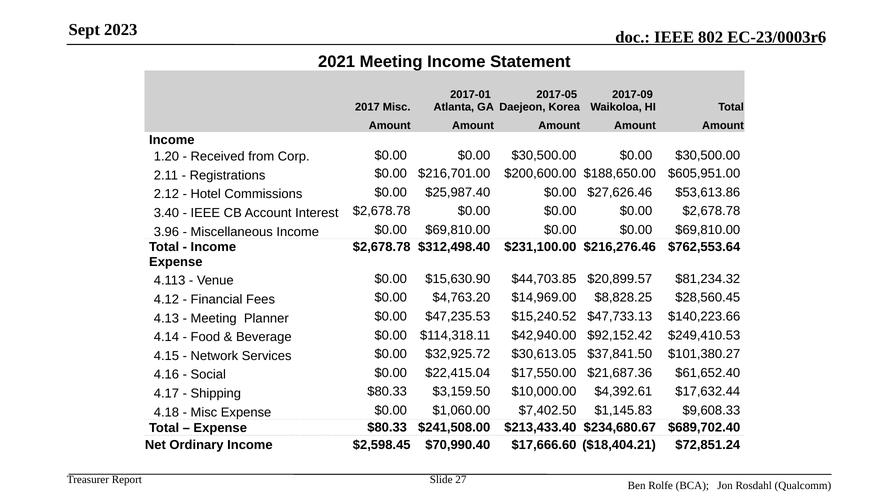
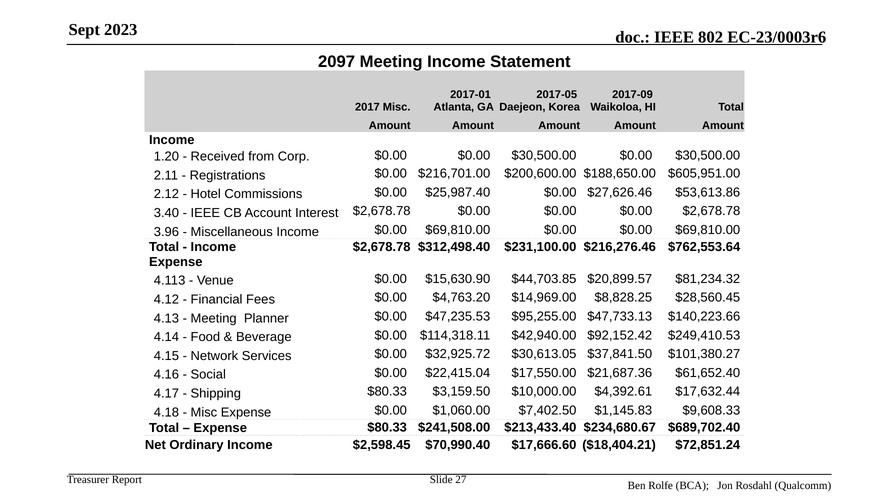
2021: 2021 -> 2097
$15,240.52: $15,240.52 -> $95,255.00
